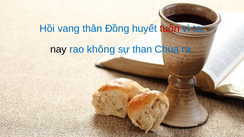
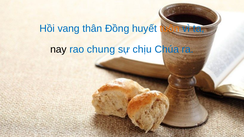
tuôn colour: red -> orange
không: không -> chung
than: than -> chịu
